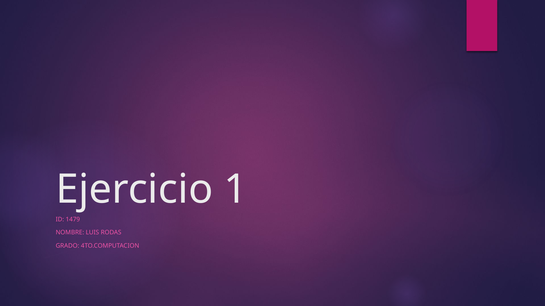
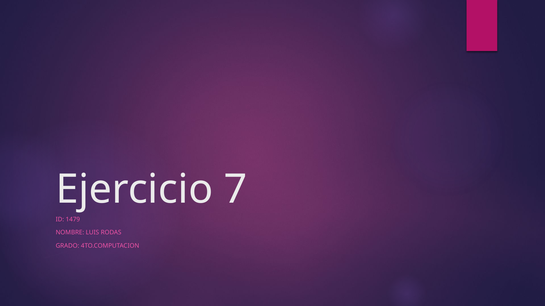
1: 1 -> 7
